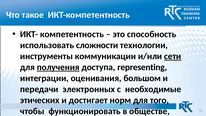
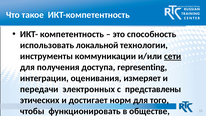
сложности: сложности -> локальной
получения underline: present -> none
большом: большом -> измеряет
необходимые: необходимые -> представлены
